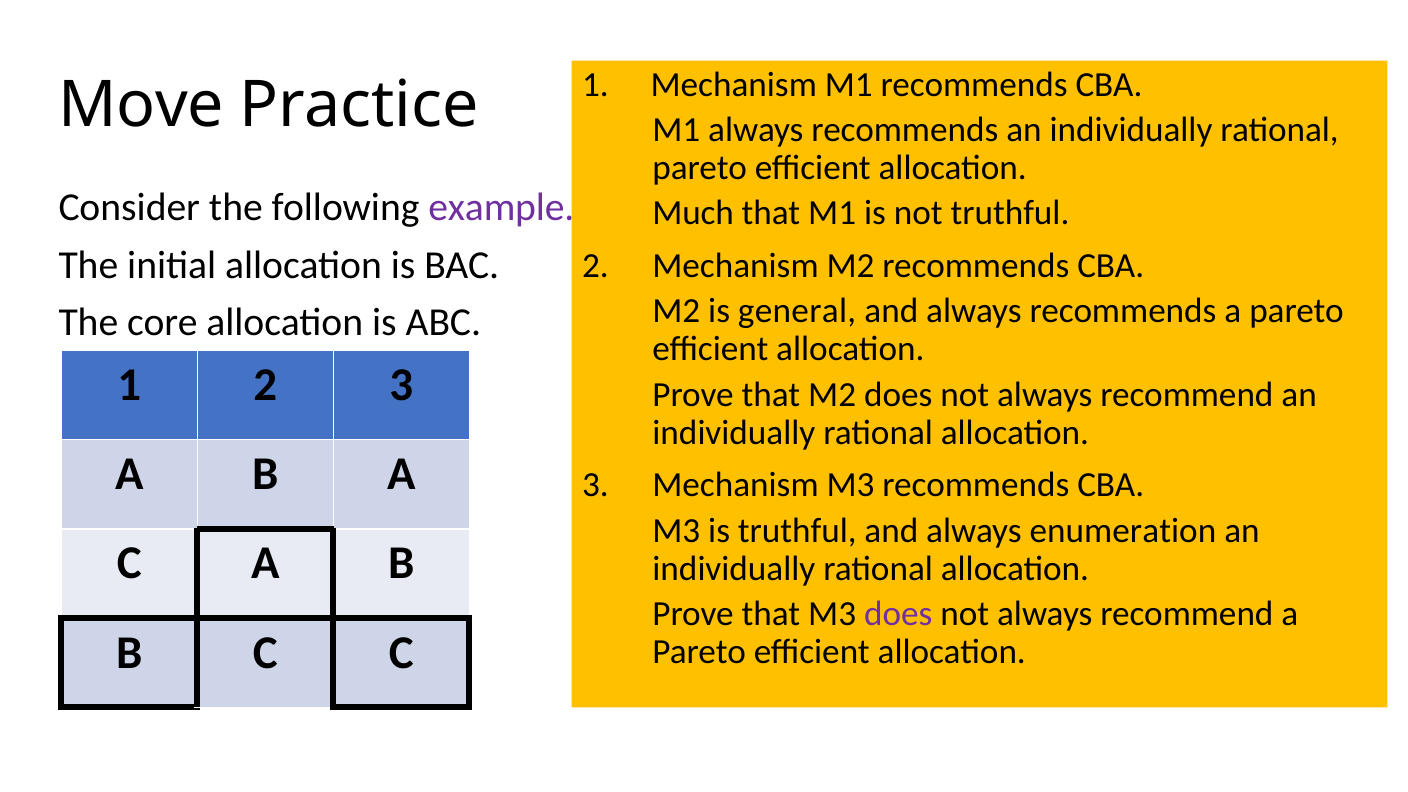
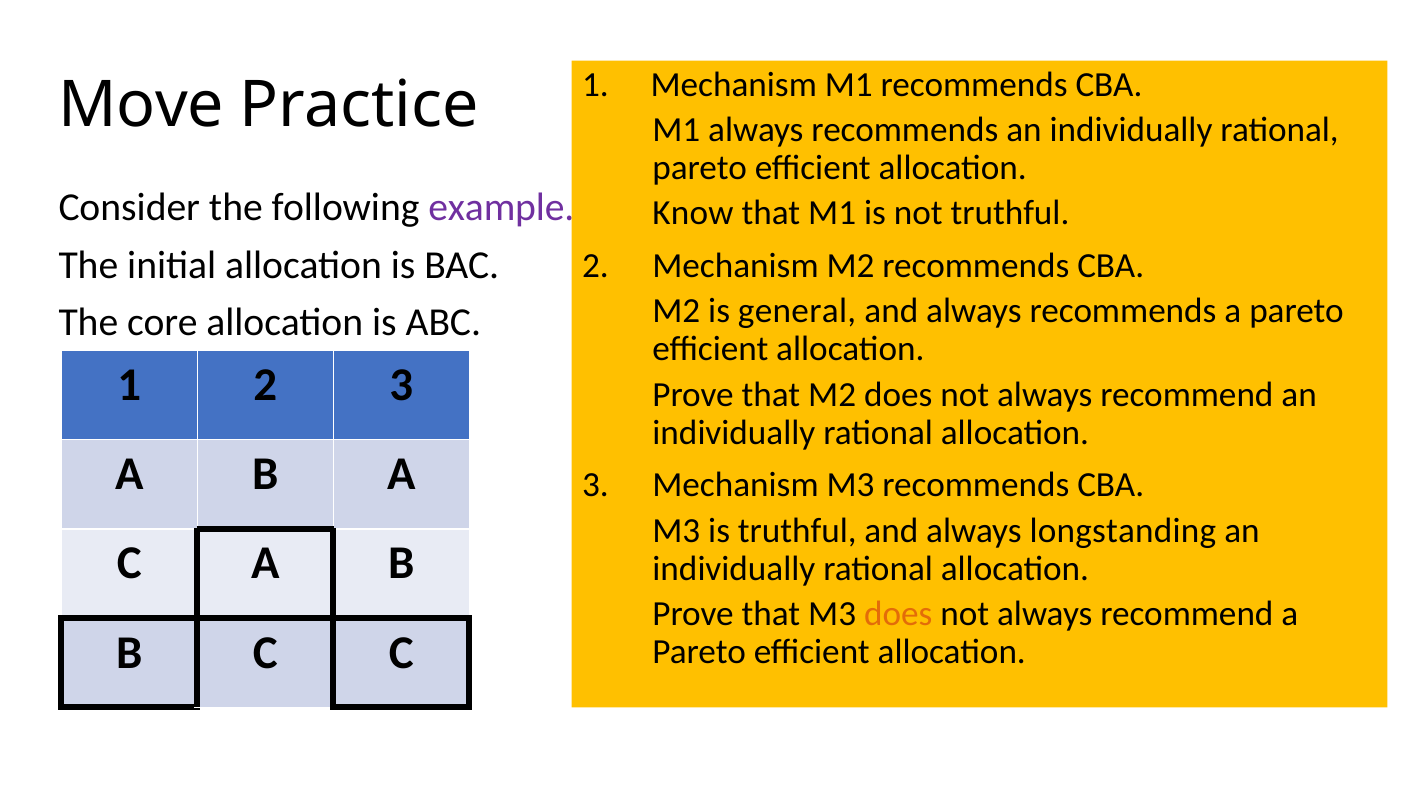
Much: Much -> Know
enumeration: enumeration -> longstanding
does at (898, 614) colour: purple -> orange
